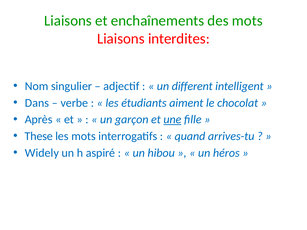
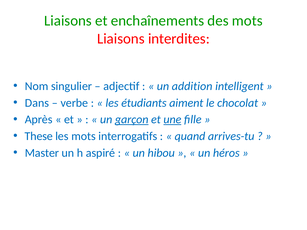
different: different -> addition
garçon underline: none -> present
Widely: Widely -> Master
